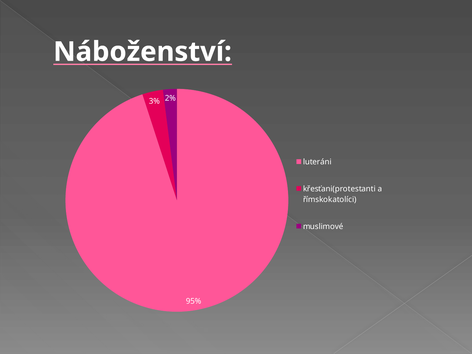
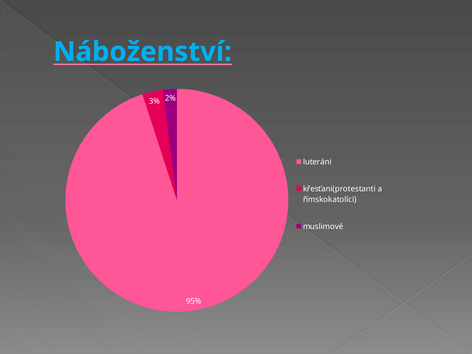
Náboženství colour: white -> light blue
